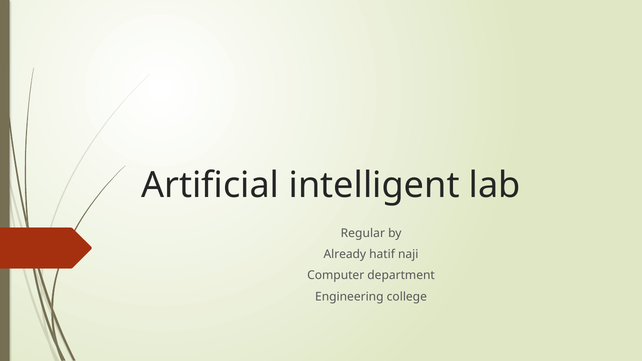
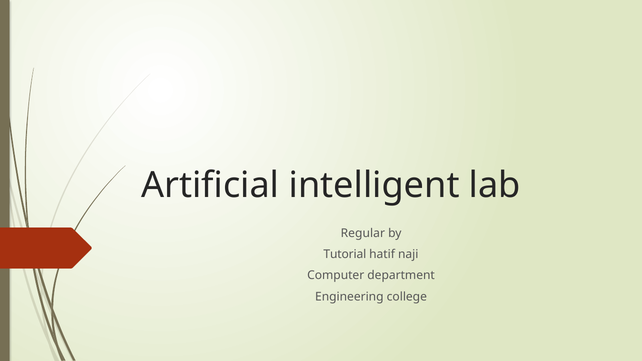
Already: Already -> Tutorial
